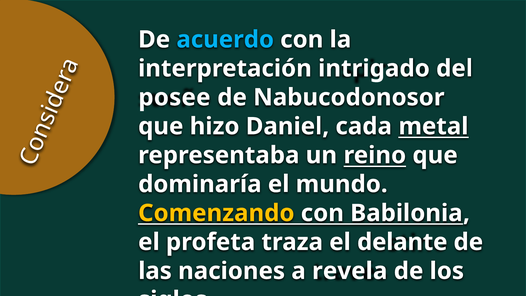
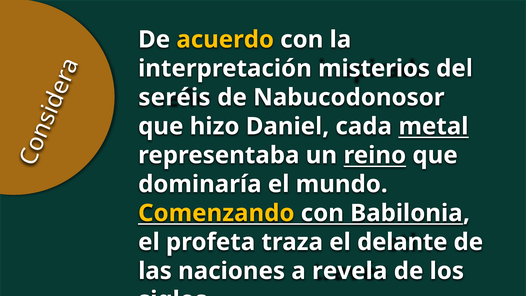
acuerdo colour: light blue -> yellow
intrigado: intrigado -> misterios
posee: posee -> seréis
